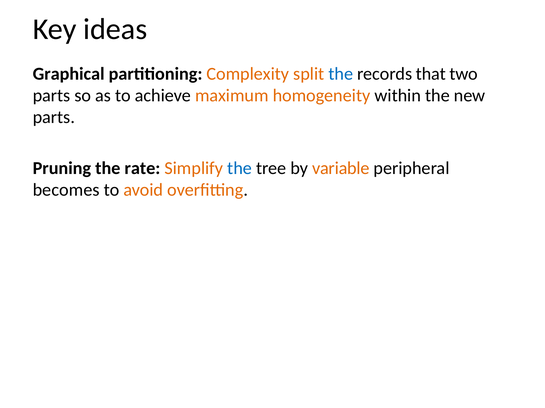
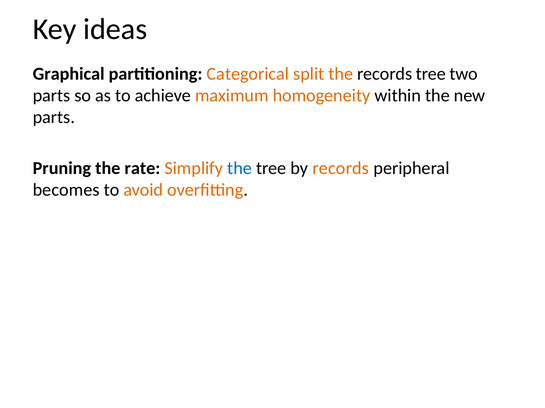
Complexity: Complexity -> Categorical
the at (341, 74) colour: blue -> orange
records that: that -> tree
by variable: variable -> records
